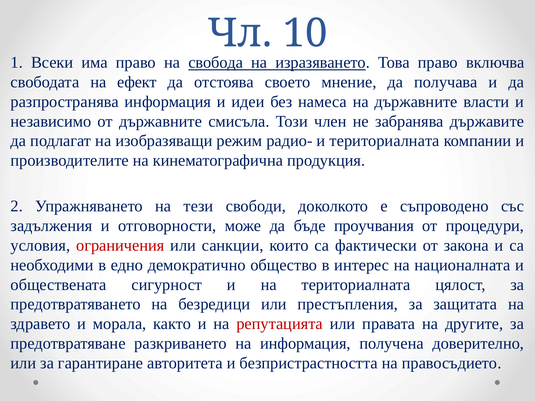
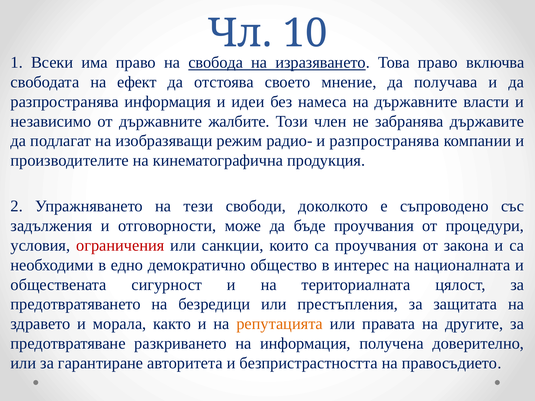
смисъла: смисъла -> жалбите
и териториалната: териториалната -> разпространява
са фактически: фактически -> проучвания
репутацията colour: red -> orange
